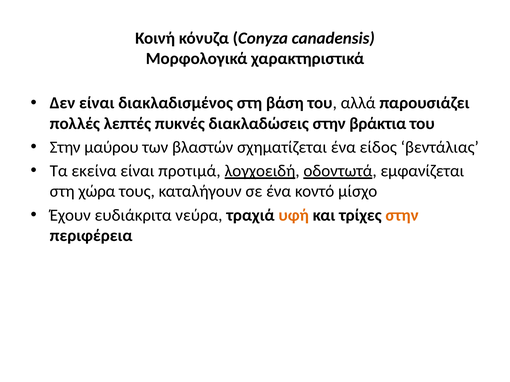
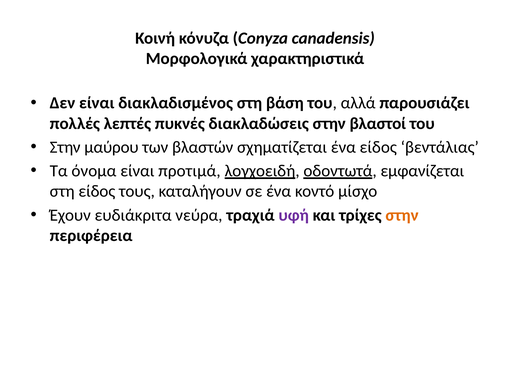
βράκτια: βράκτια -> βλαστοί
εκείνα: εκείνα -> όνομα
στη χώρα: χώρα -> είδος
υφή colour: orange -> purple
